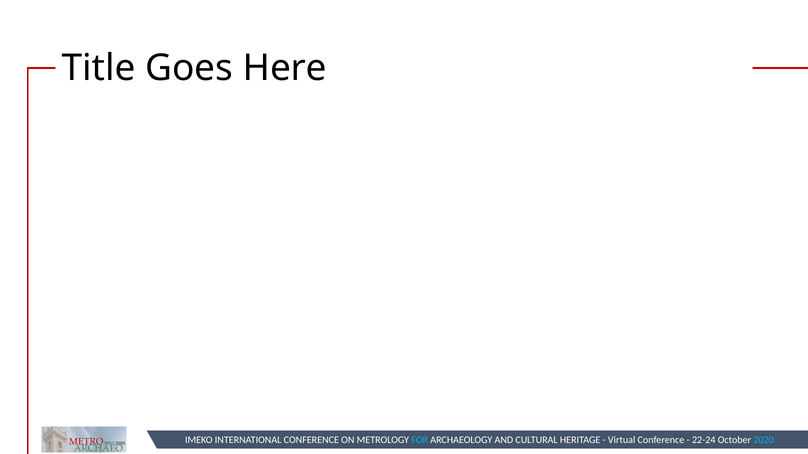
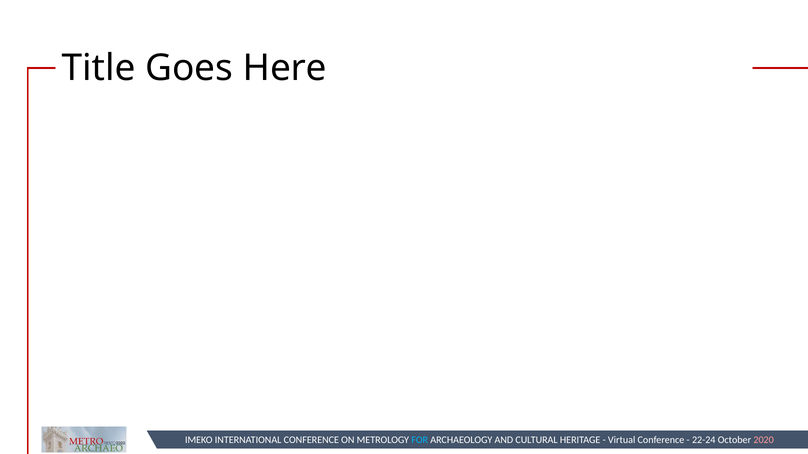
2020 colour: light blue -> pink
